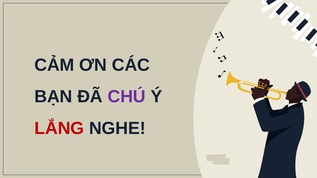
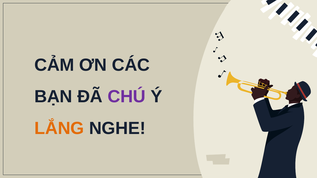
LẮNG colour: red -> orange
